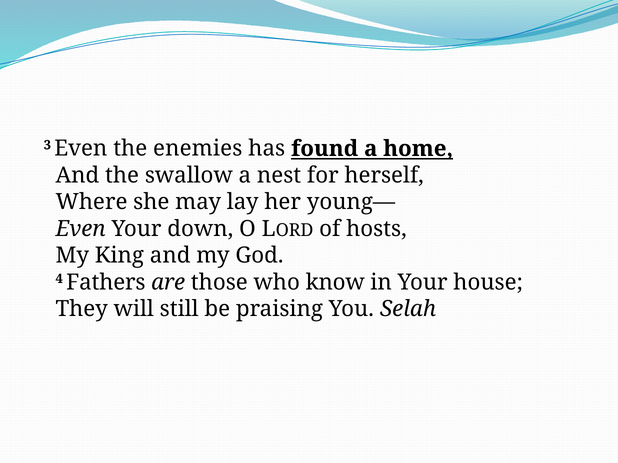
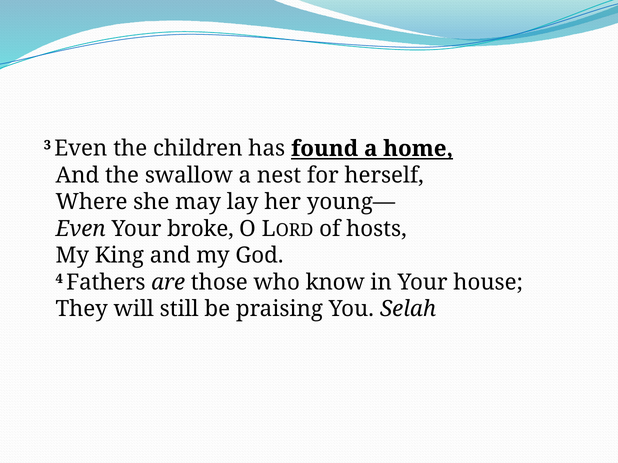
enemies: enemies -> children
down: down -> broke
